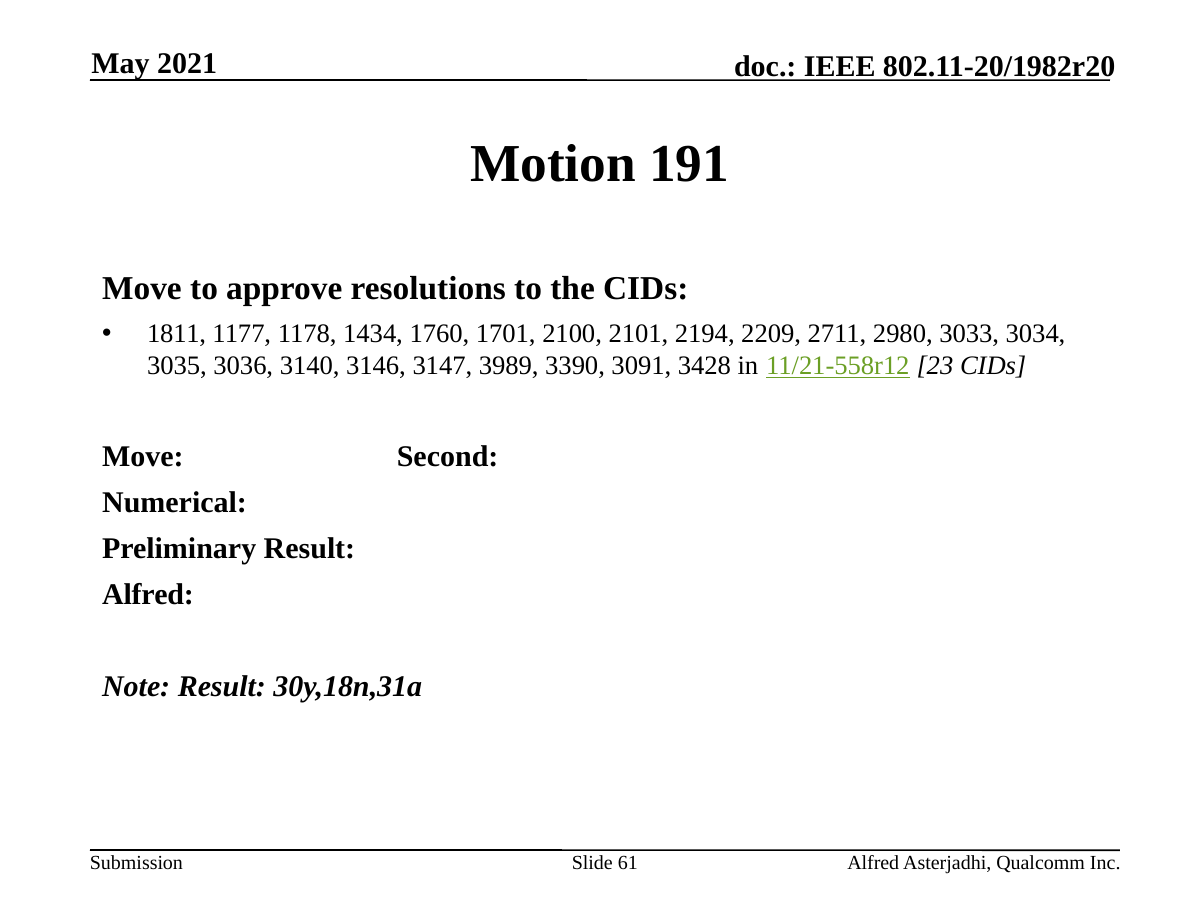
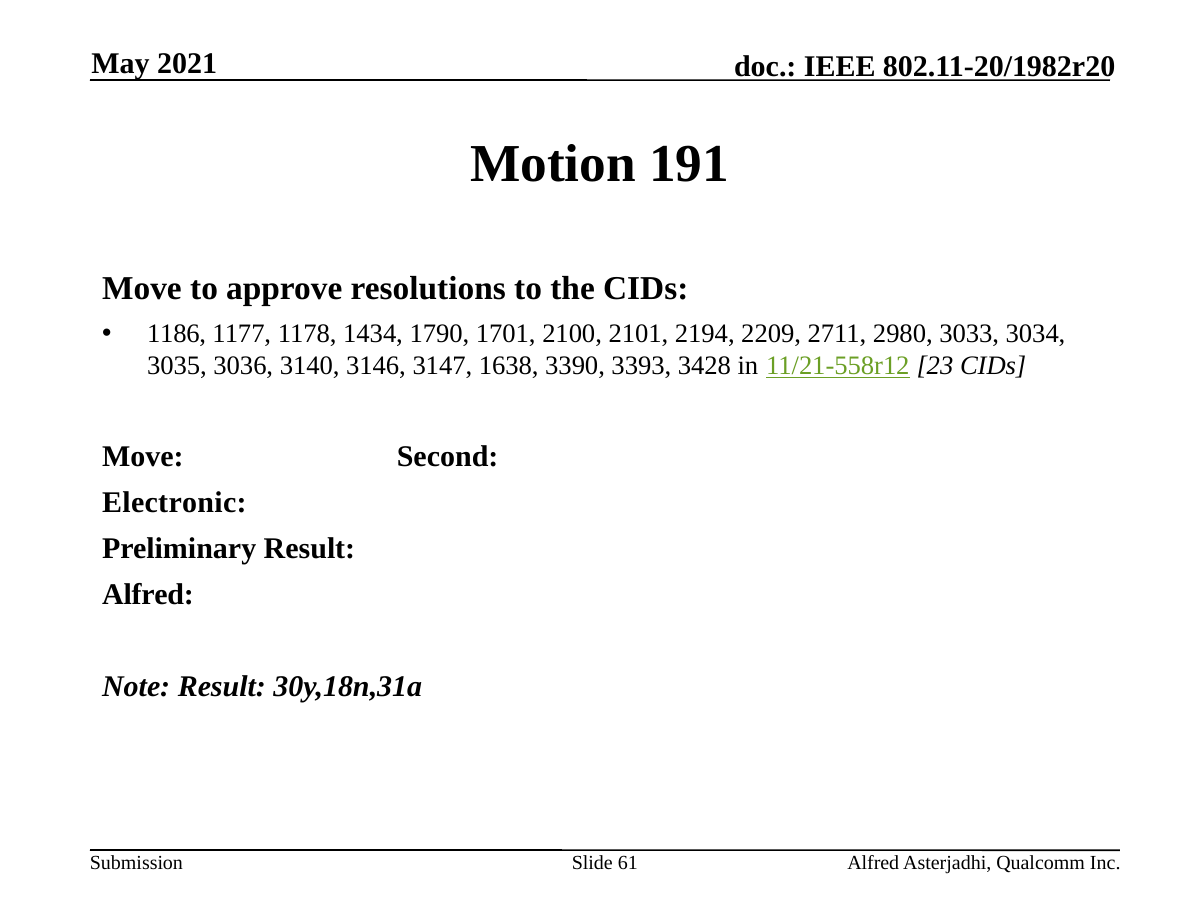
1811: 1811 -> 1186
1760: 1760 -> 1790
3989: 3989 -> 1638
3091: 3091 -> 3393
Numerical: Numerical -> Electronic
